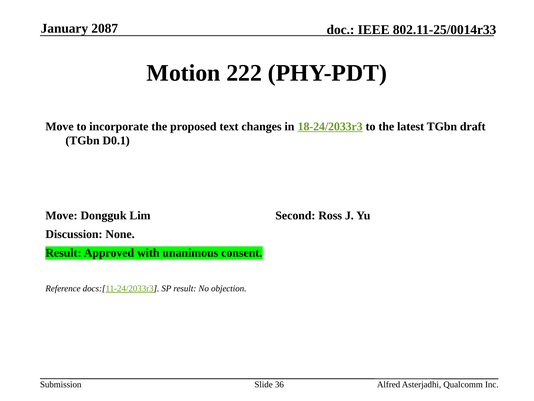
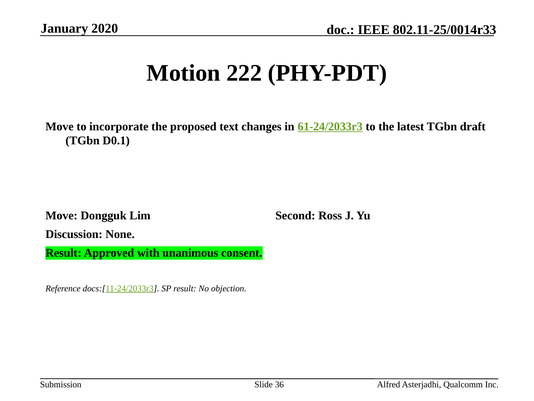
2087: 2087 -> 2020
18-24/2033r3: 18-24/2033r3 -> 61-24/2033r3
